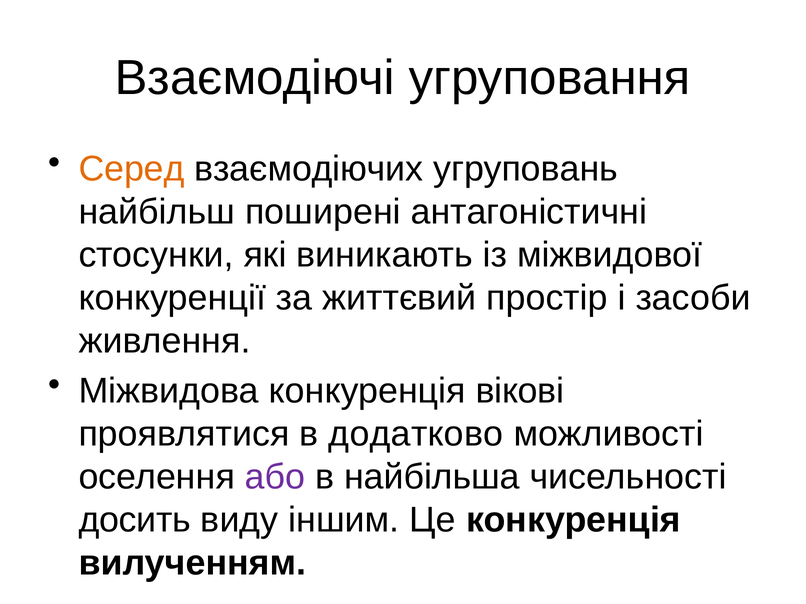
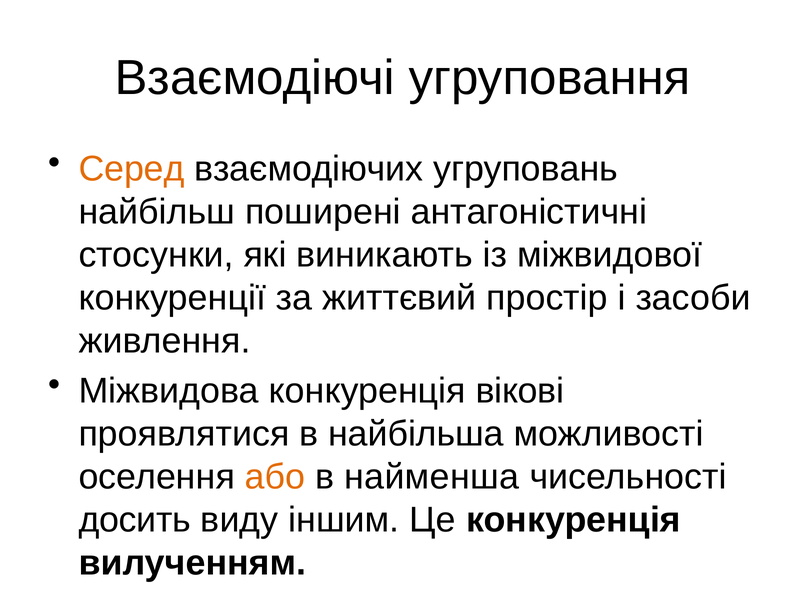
додатково: додатково -> найбільша
або colour: purple -> orange
найбільша: найбільша -> найменша
